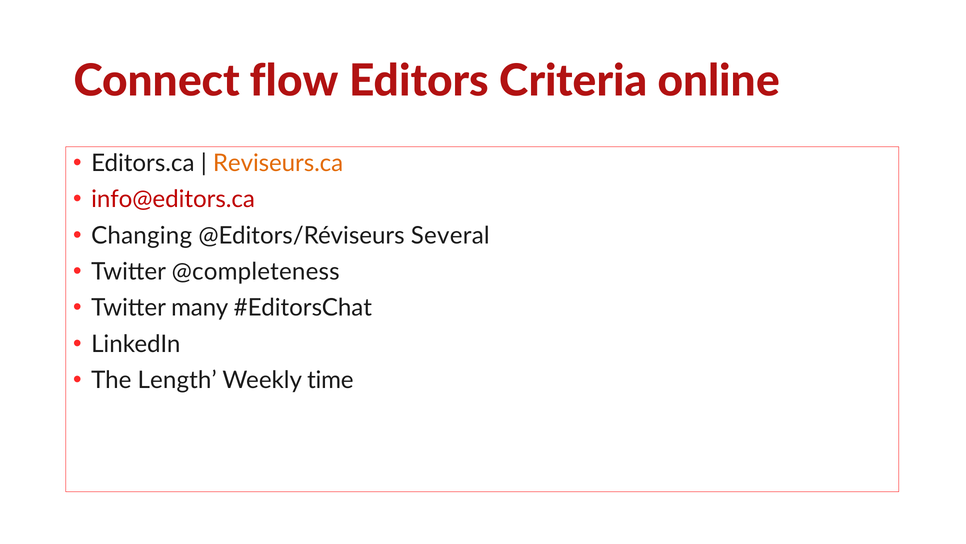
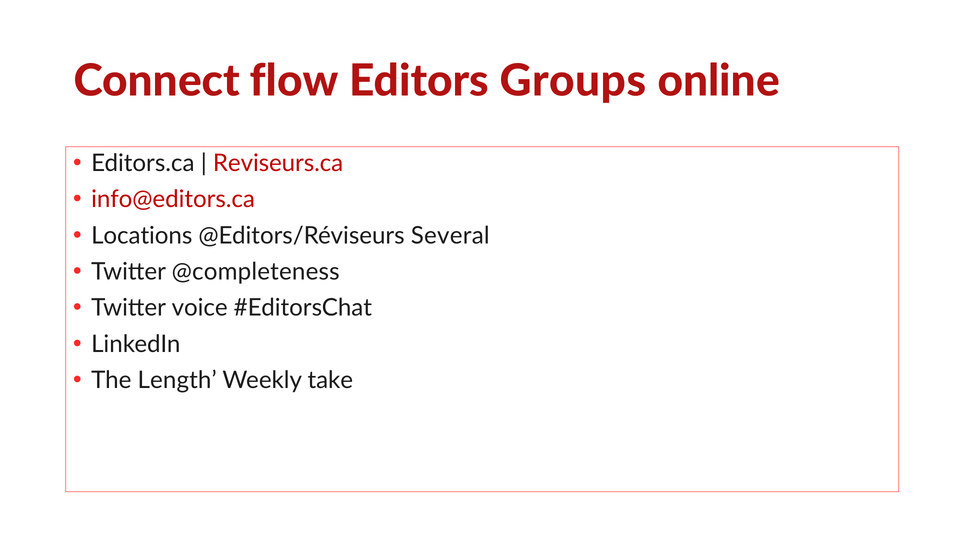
Criteria: Criteria -> Groups
Reviseurs.ca colour: orange -> red
Changing: Changing -> Locations
many: many -> voice
time: time -> take
